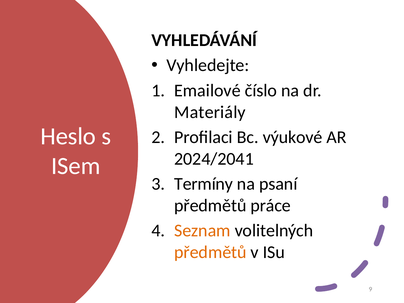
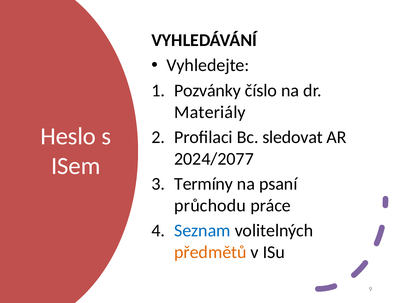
Emailové: Emailové -> Pozvánky
výukové: výukové -> sledovat
2024/2041: 2024/2041 -> 2024/2077
předmětů at (210, 206): předmětů -> průchodu
Seznam colour: orange -> blue
